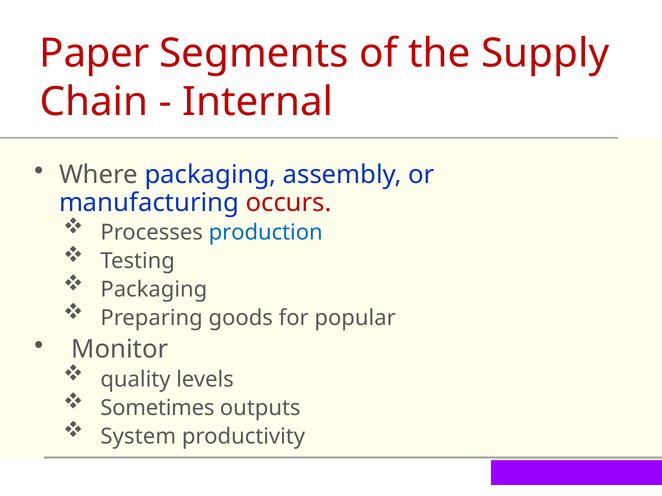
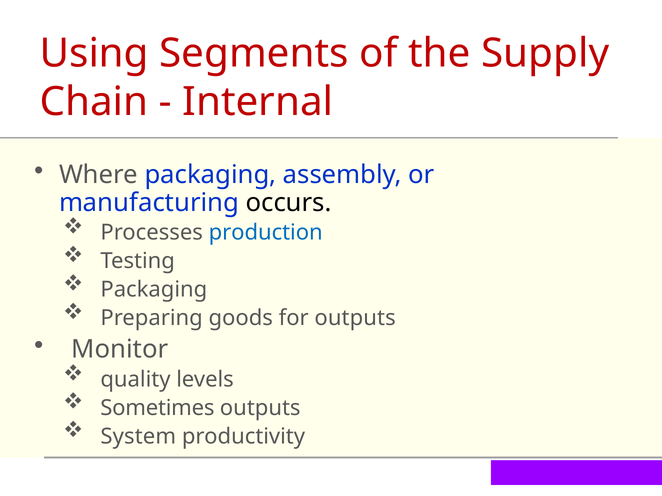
Paper: Paper -> Using
occurs colour: red -> black
for popular: popular -> outputs
